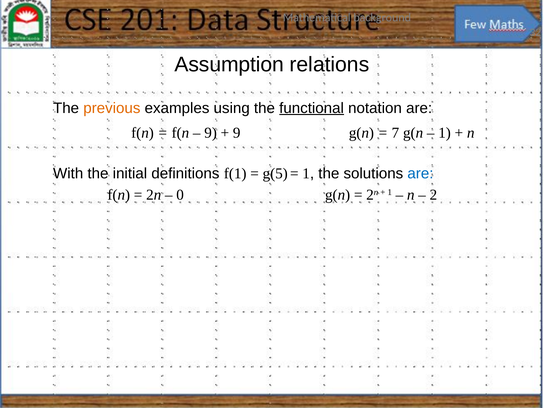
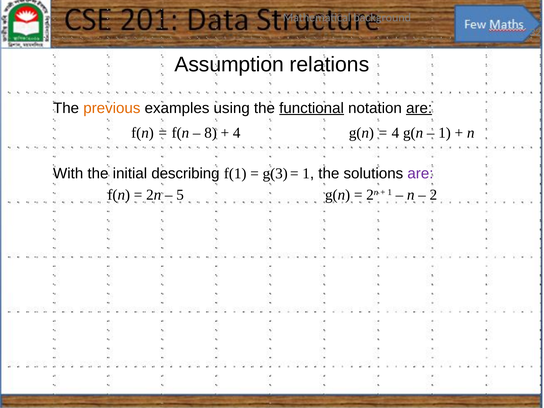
are at (419, 108) underline: none -> present
9 at (211, 133): 9 -> 8
9 at (237, 133): 9 -> 4
7 at (395, 133): 7 -> 4
definitions: definitions -> describing
g(5: g(5 -> g(3
are at (420, 174) colour: blue -> purple
0: 0 -> 5
